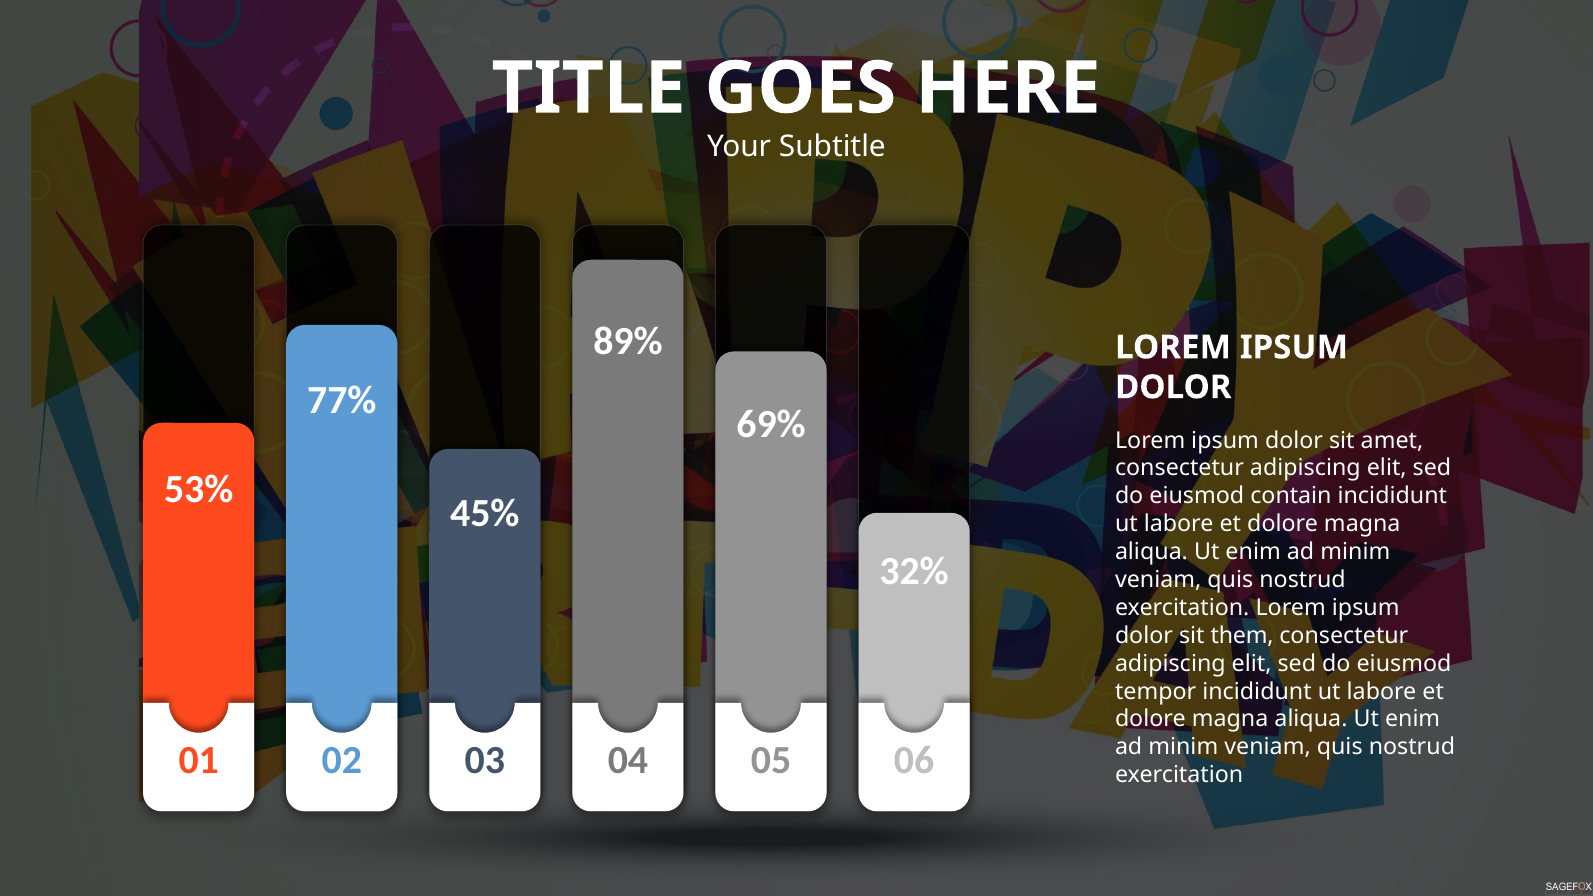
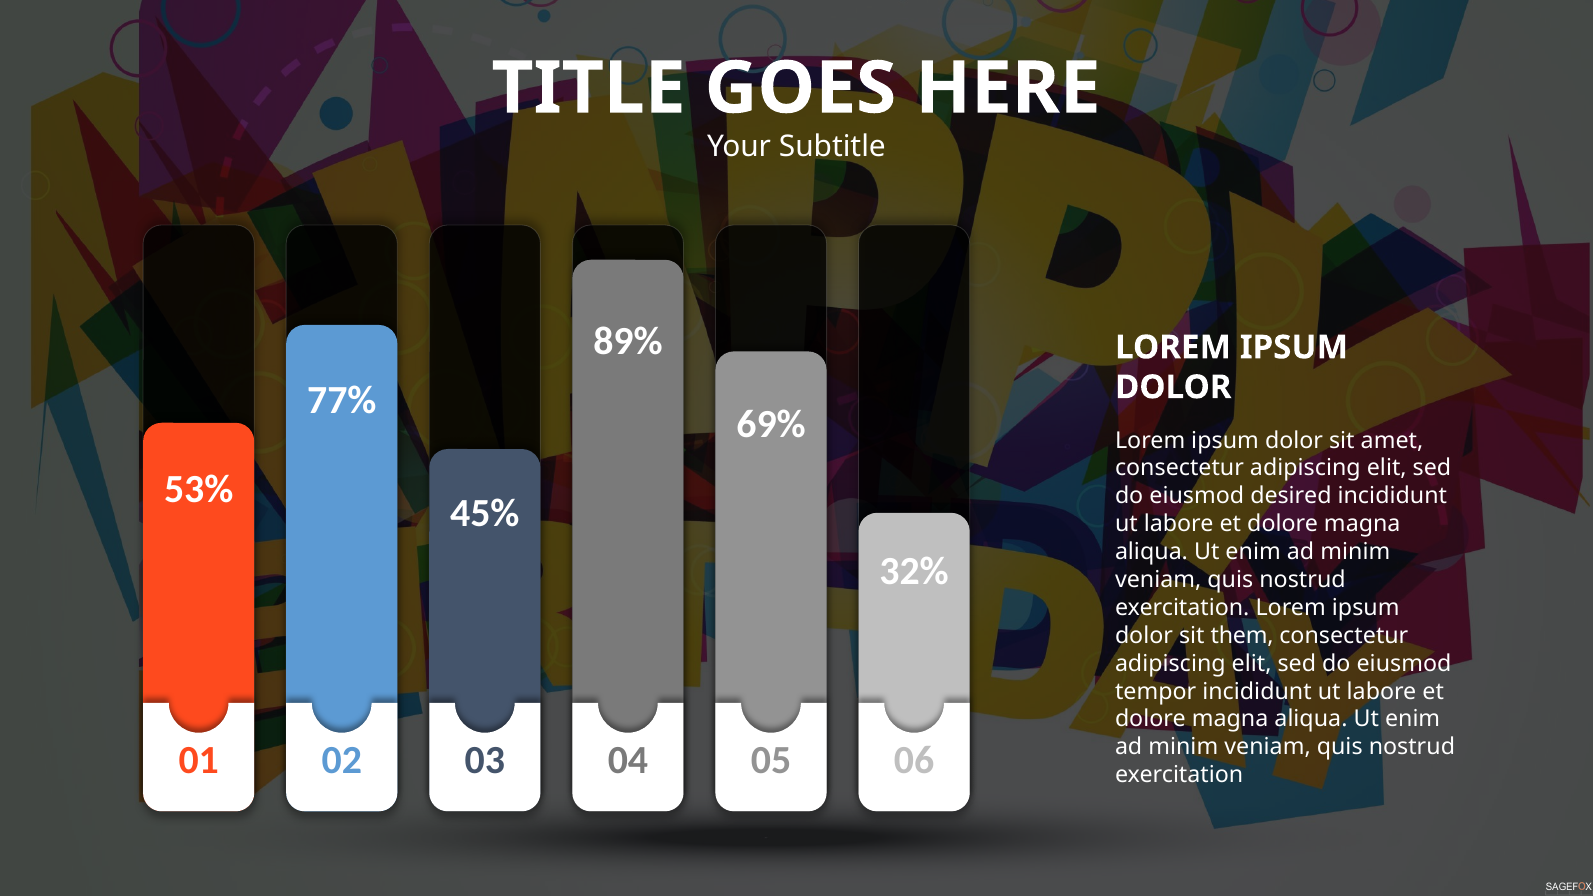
contain: contain -> desired
